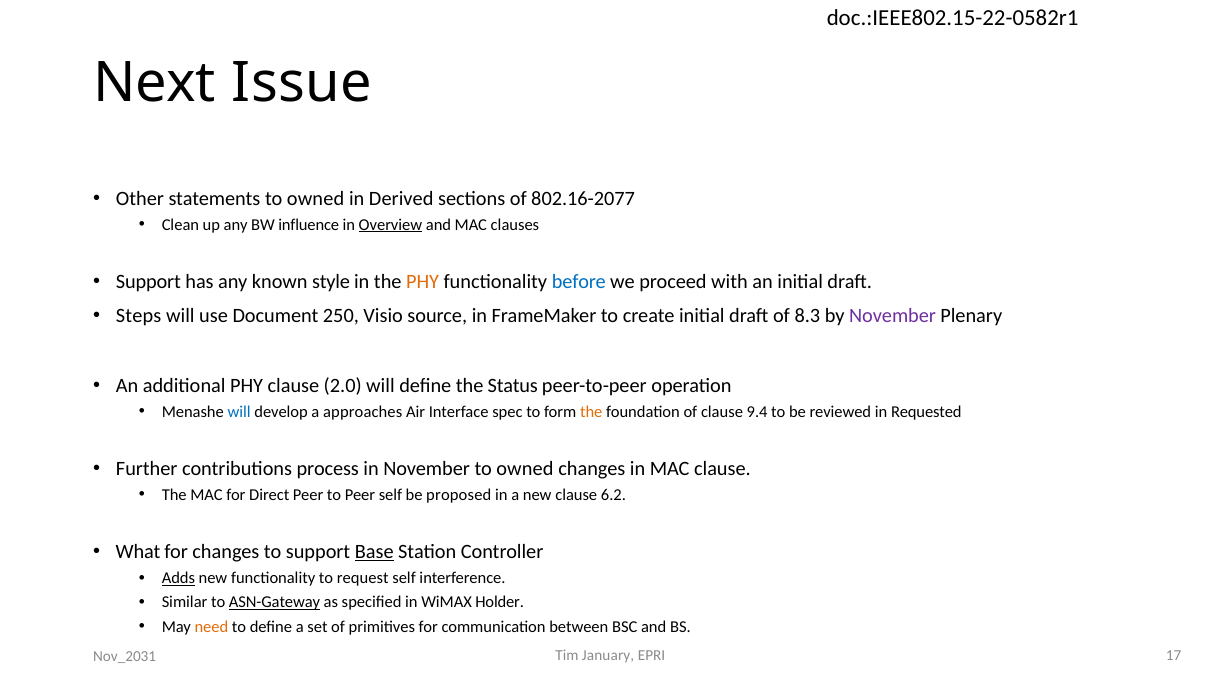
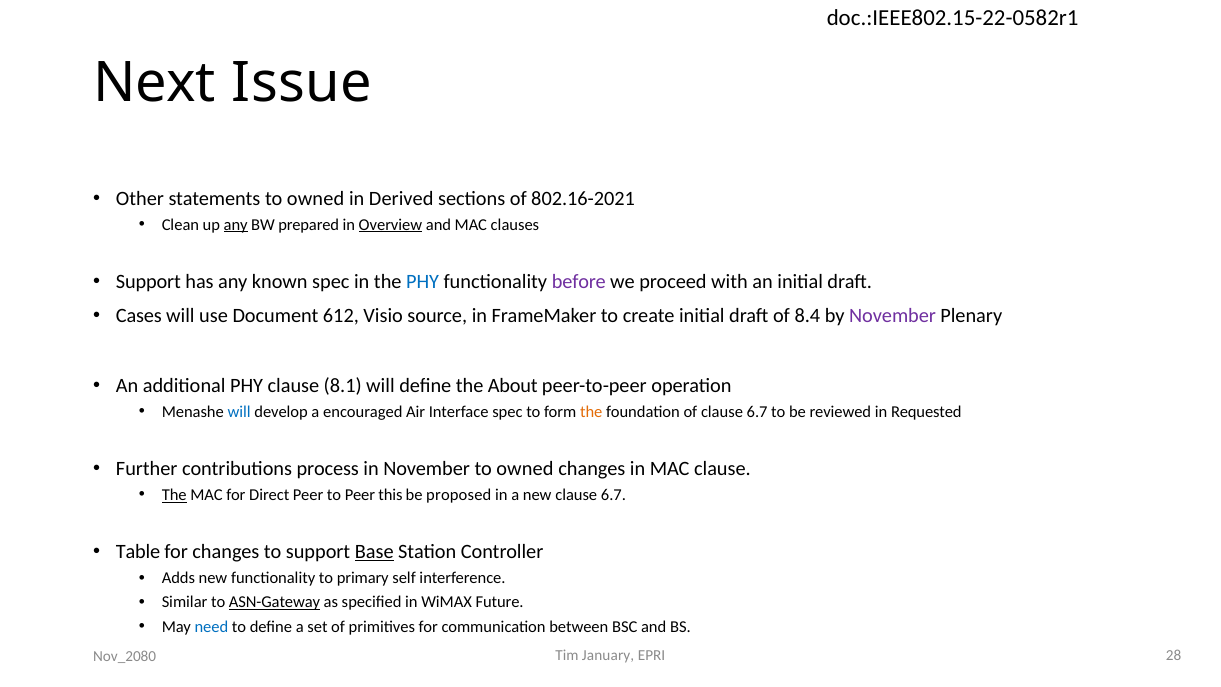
802.16-2077: 802.16-2077 -> 802.16-2021
any at (236, 225) underline: none -> present
influence: influence -> prepared
known style: style -> spec
PHY at (423, 281) colour: orange -> blue
before colour: blue -> purple
Steps: Steps -> Cases
250: 250 -> 612
8.3: 8.3 -> 8.4
2.0: 2.0 -> 8.1
Status: Status -> About
approaches: approaches -> encouraged
of clause 9.4: 9.4 -> 6.7
The at (174, 495) underline: none -> present
Peer self: self -> this
new clause 6.2: 6.2 -> 6.7
What: What -> Table
Adds underline: present -> none
request: request -> primary
Holder: Holder -> Future
need colour: orange -> blue
17: 17 -> 28
Nov_2031: Nov_2031 -> Nov_2080
